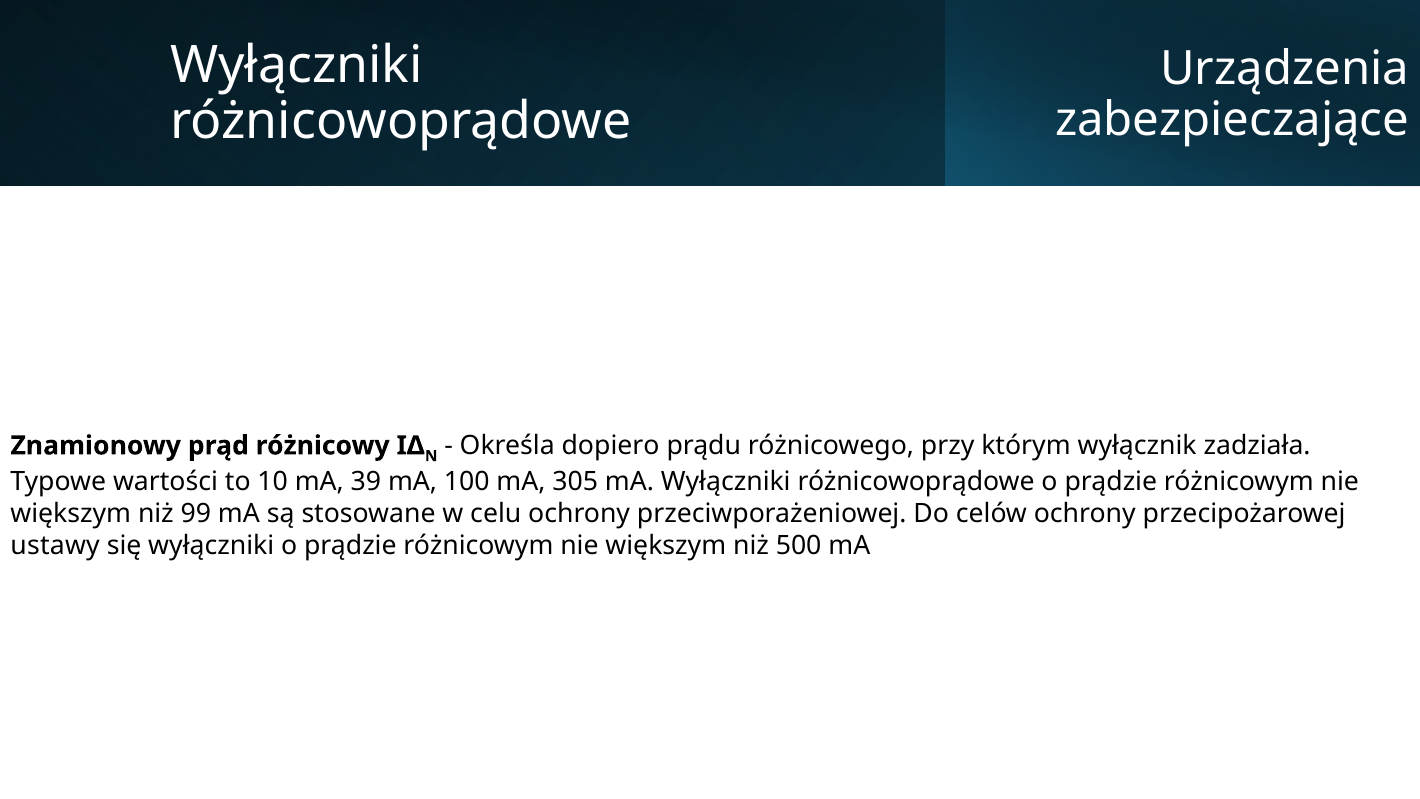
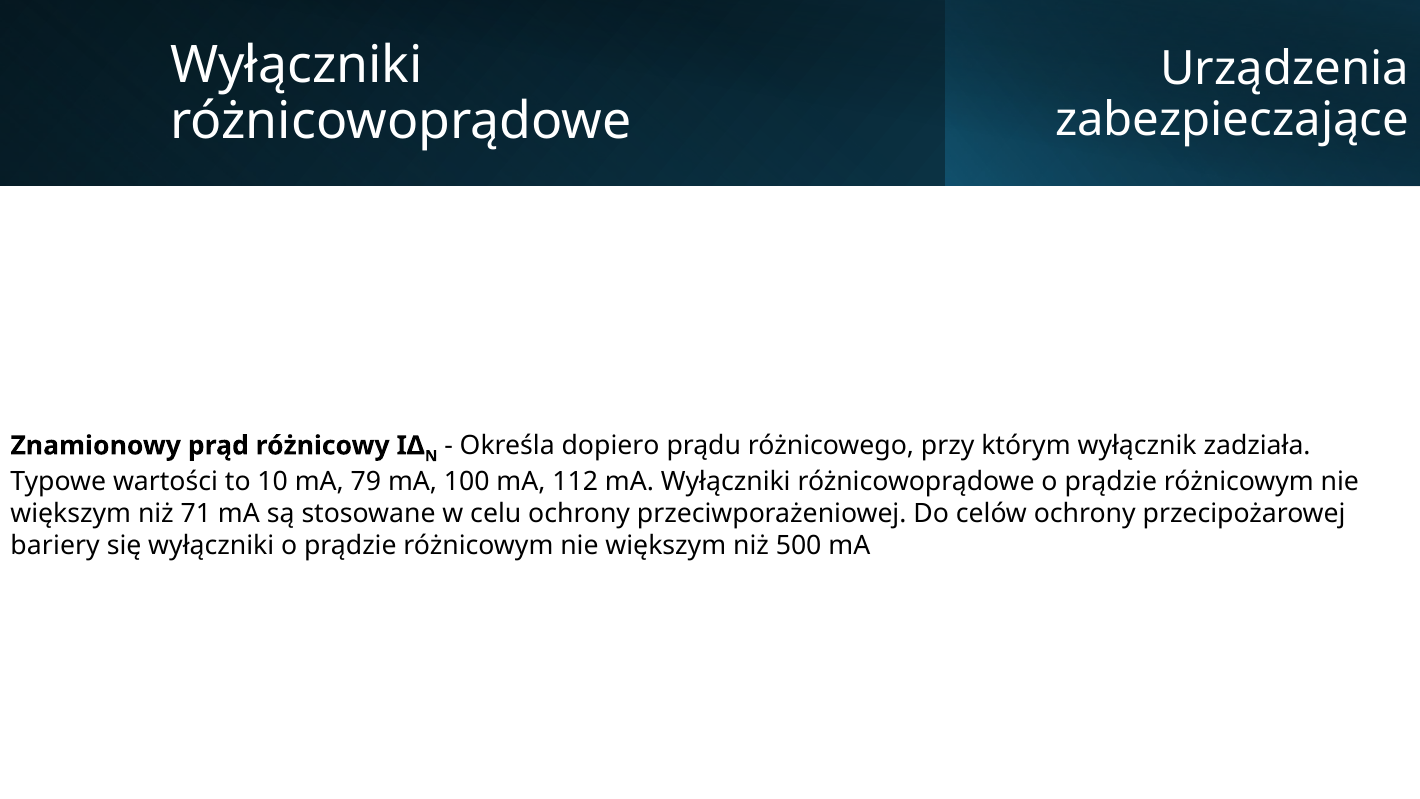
39: 39 -> 79
305: 305 -> 112
99: 99 -> 71
ustawy: ustawy -> bariery
